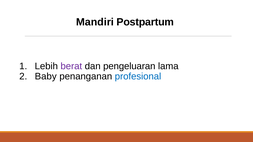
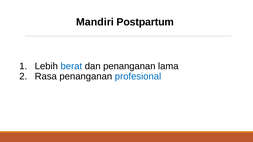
berat colour: purple -> blue
dan pengeluaran: pengeluaran -> penanganan
Baby: Baby -> Rasa
